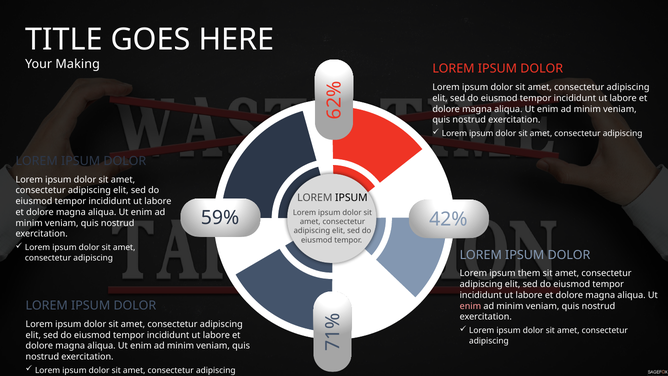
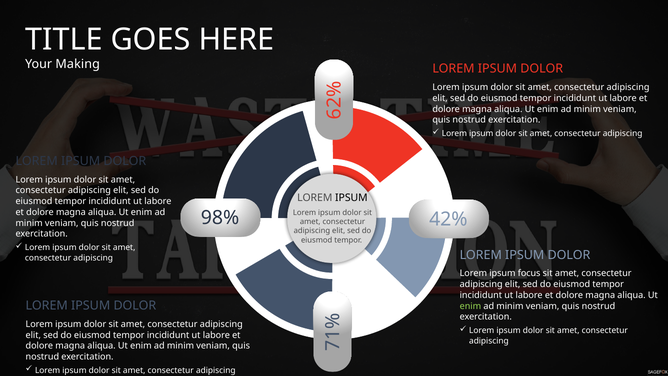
59%: 59% -> 98%
them: them -> focus
enim at (470, 306) colour: pink -> light green
